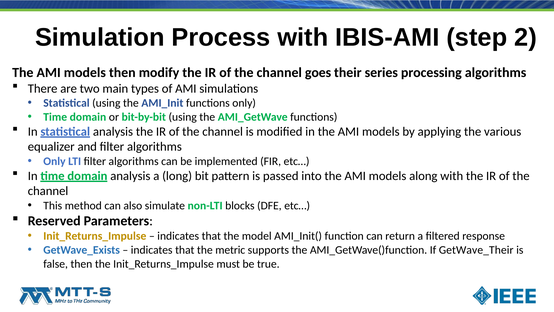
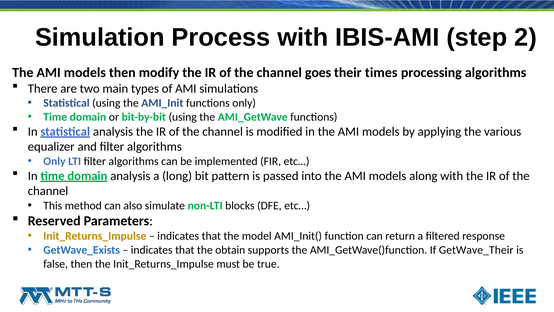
series: series -> times
metric: metric -> obtain
